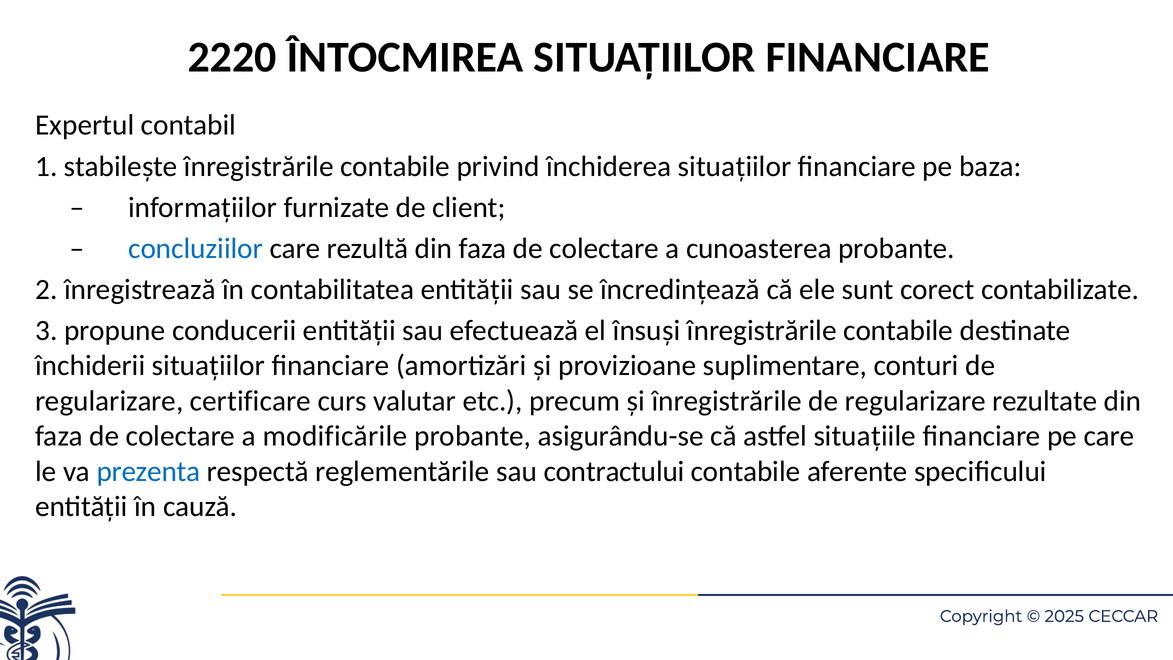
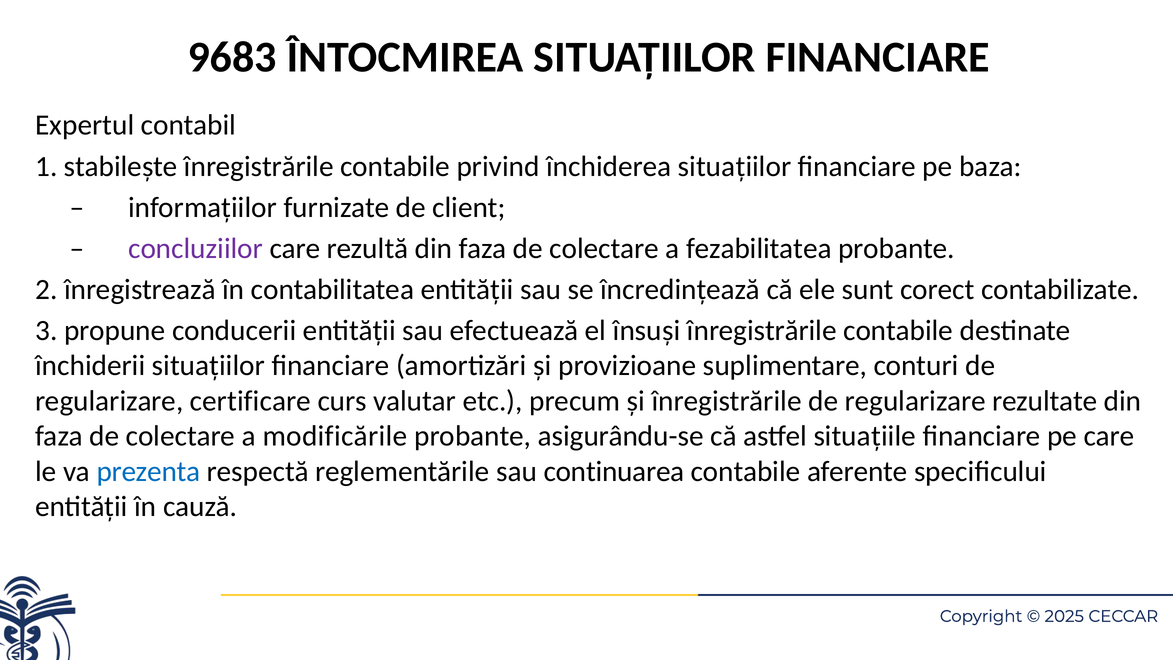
2220: 2220 -> 9683
concluziilor colour: blue -> purple
cunoasterea: cunoasterea -> fezabilitatea
contractului: contractului -> continuarea
